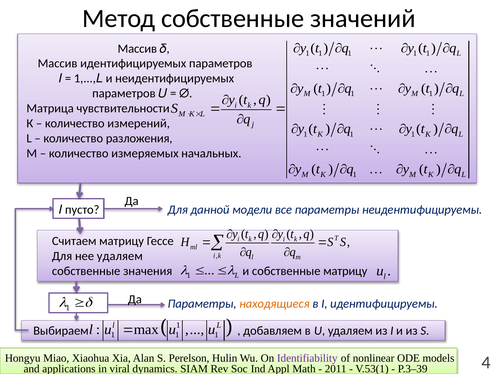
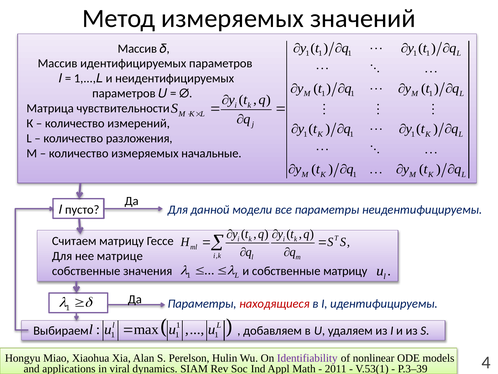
Метод собственные: собственные -> измеряемых
начальных: начальных -> начальные
нее удаляем: удаляем -> матрице
находящиеся colour: orange -> red
